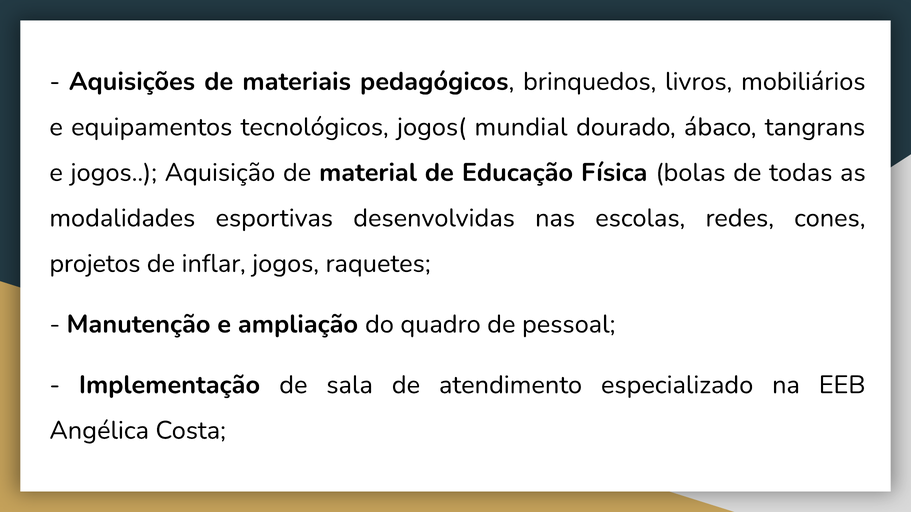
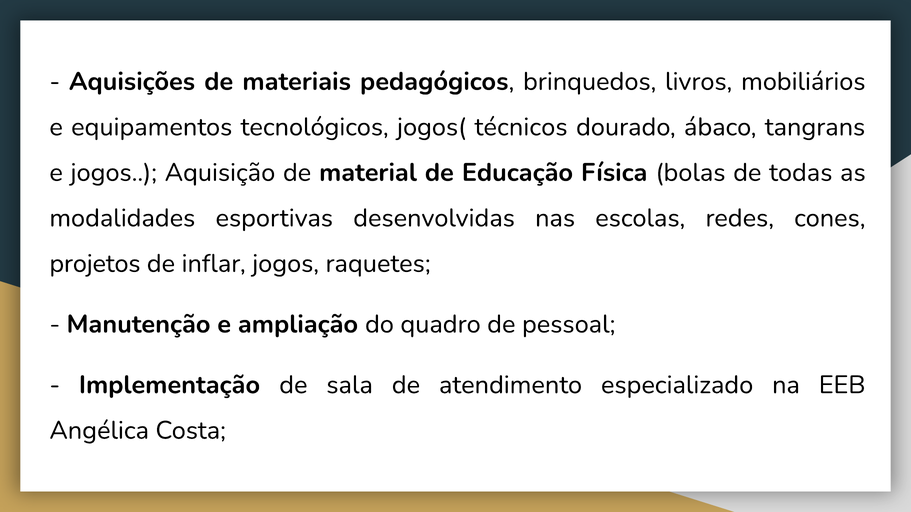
mundial: mundial -> técnicos
